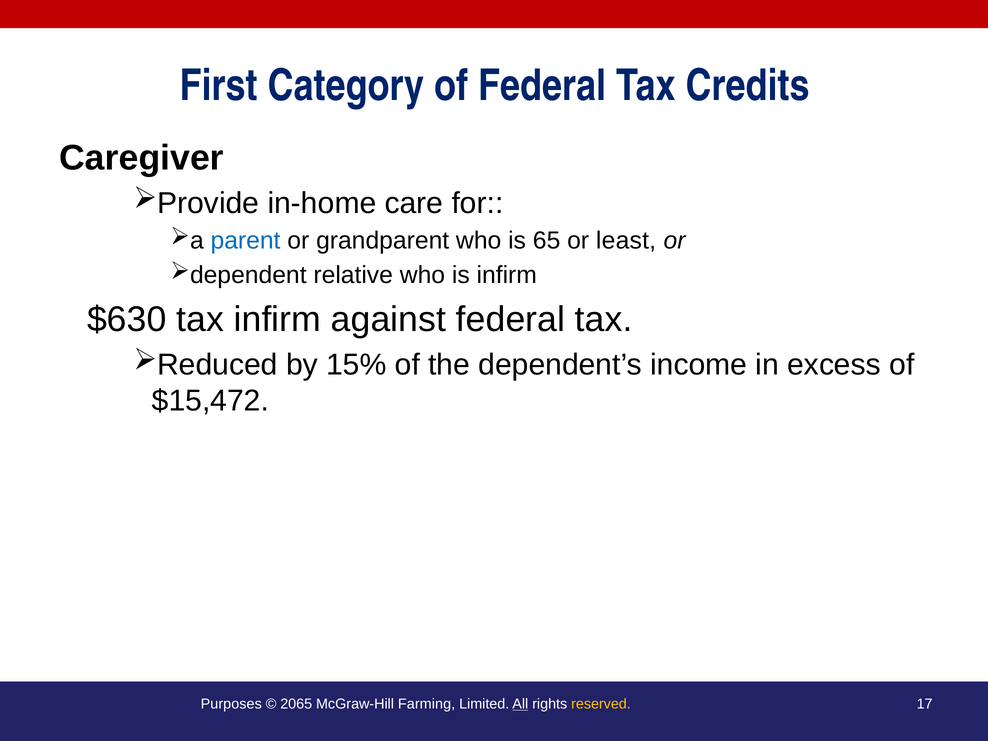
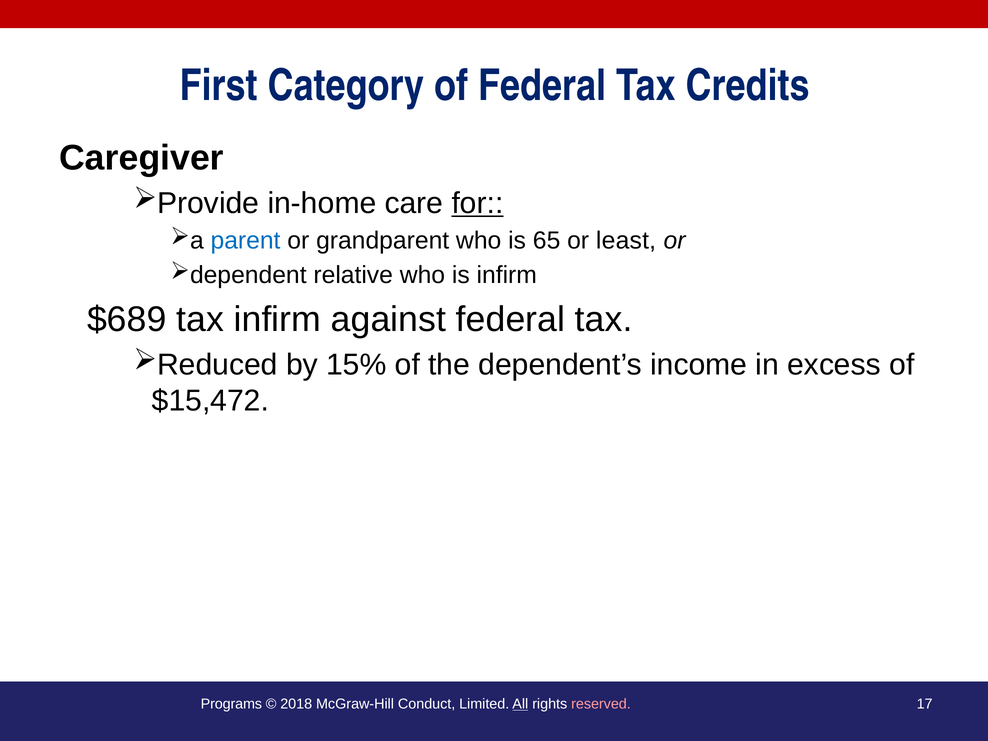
for underline: none -> present
$630: $630 -> $689
Purposes: Purposes -> Programs
2065: 2065 -> 2018
Farming: Farming -> Conduct
reserved colour: yellow -> pink
